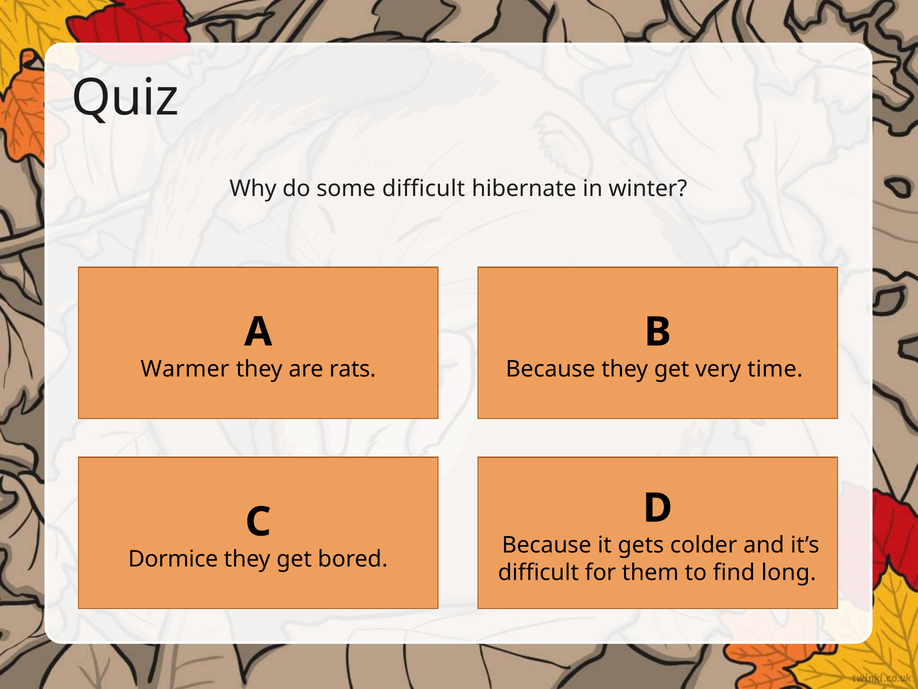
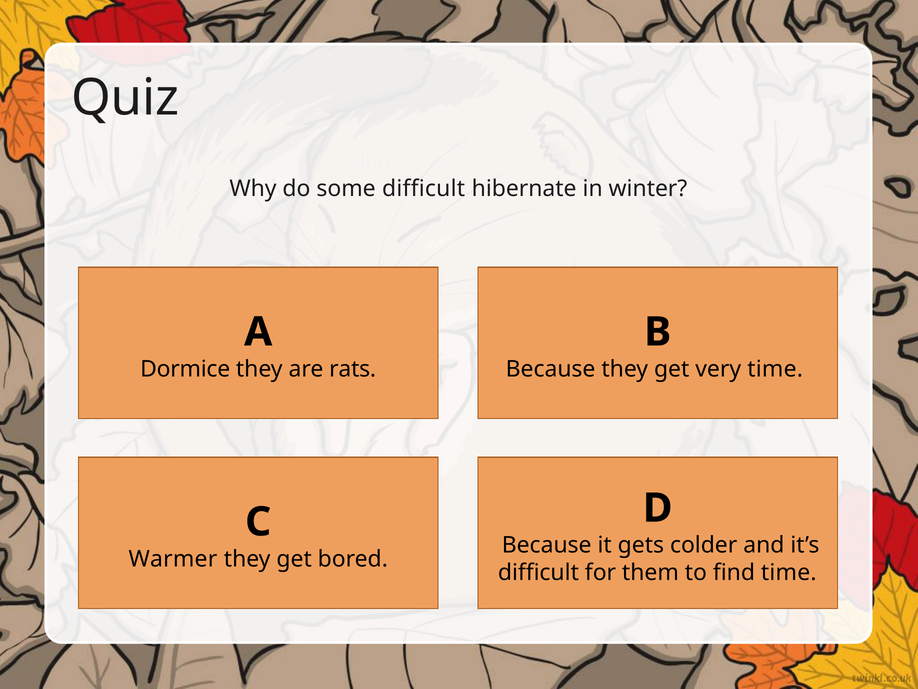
Warmer: Warmer -> Dormice
Dormice: Dormice -> Warmer
find long: long -> time
